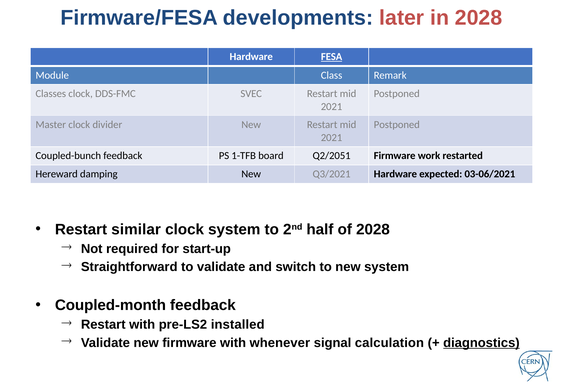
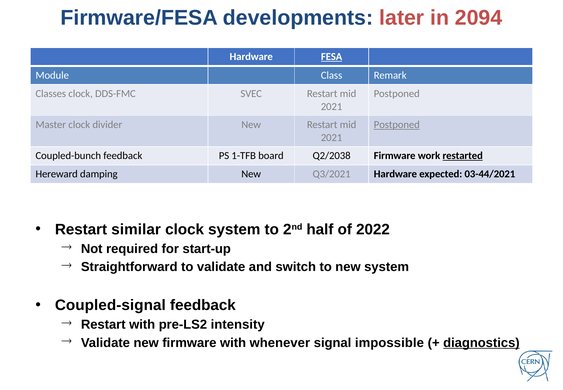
in 2028: 2028 -> 2094
Postponed at (397, 125) underline: none -> present
Q2/2051: Q2/2051 -> Q2/2038
restarted underline: none -> present
03-06/2021: 03-06/2021 -> 03-44/2021
of 2028: 2028 -> 2022
Coupled-month: Coupled-month -> Coupled-signal
installed: installed -> intensity
calculation: calculation -> impossible
